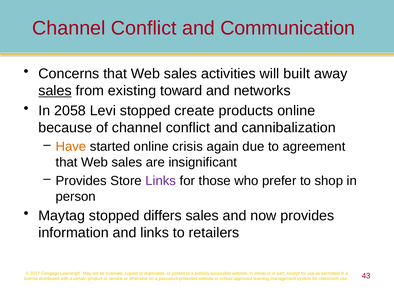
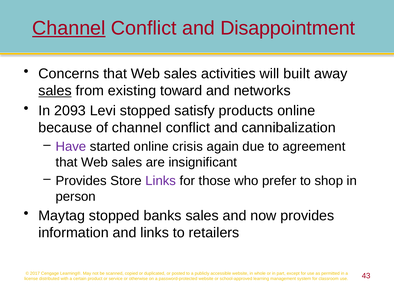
Channel at (69, 28) underline: none -> present
Communication: Communication -> Disappointment
2058: 2058 -> 2093
create: create -> satisfy
Have colour: orange -> purple
differs: differs -> banks
